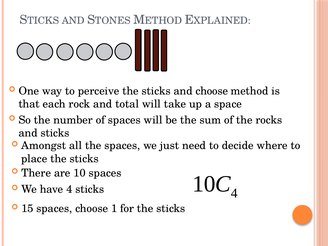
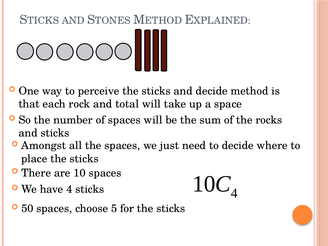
and choose: choose -> decide
15: 15 -> 50
1: 1 -> 5
